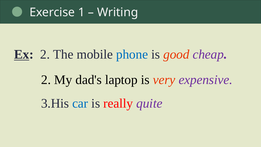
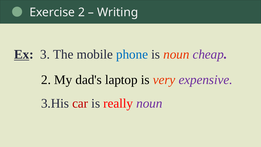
Exercise 1: 1 -> 2
Ex 2: 2 -> 3
is good: good -> noun
car colour: blue -> red
really quite: quite -> noun
